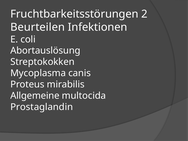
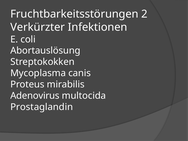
Beurteilen: Beurteilen -> Verkürzter
Allgemeine: Allgemeine -> Adenovirus
